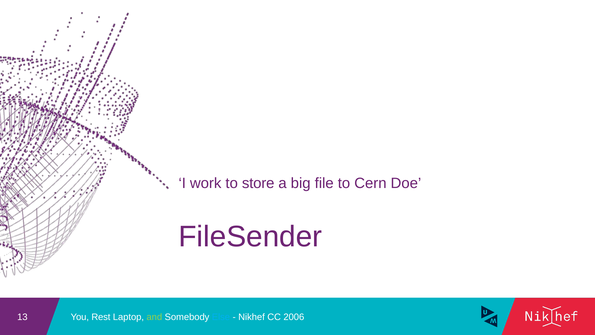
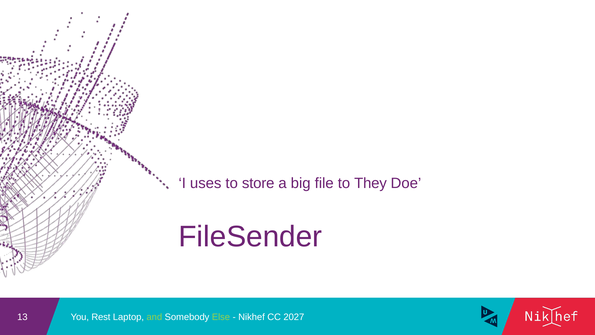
work: work -> uses
Cern: Cern -> They
Else colour: light blue -> light green
2006: 2006 -> 2027
